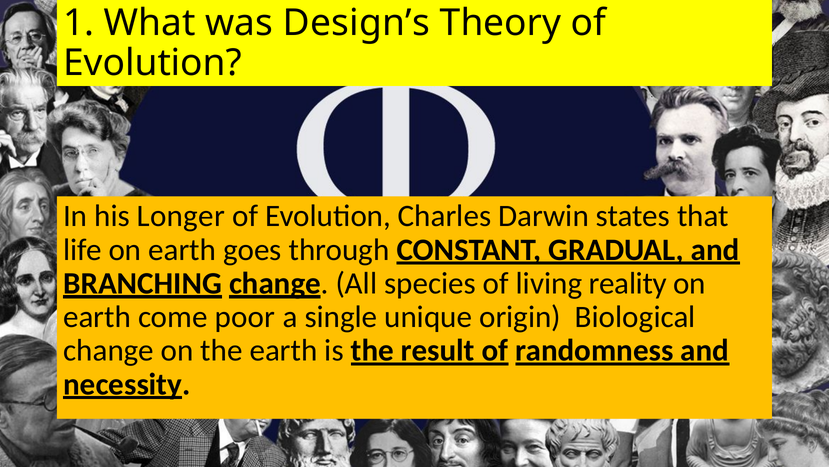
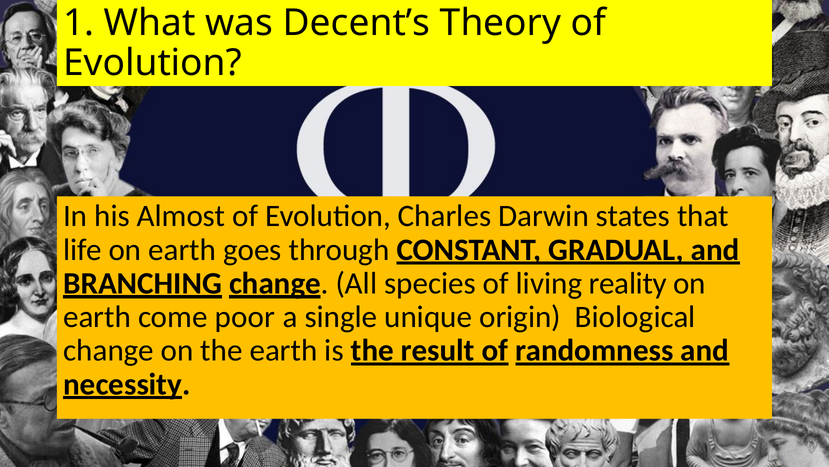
Design’s: Design’s -> Decent’s
Longer: Longer -> Almost
